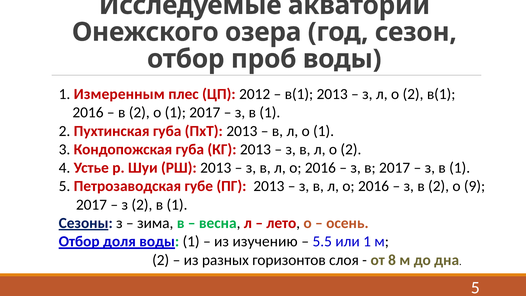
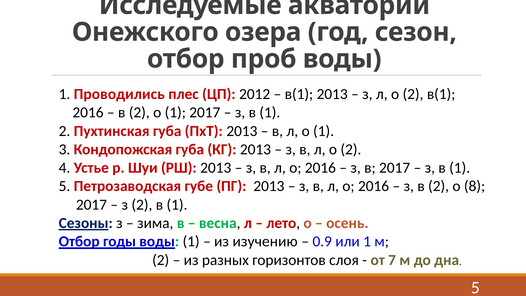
Измеренным: Измеренным -> Проводились
9: 9 -> 8
доля: доля -> годы
5.5: 5.5 -> 0.9
8: 8 -> 7
